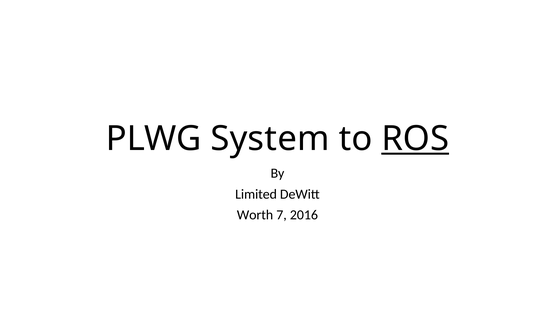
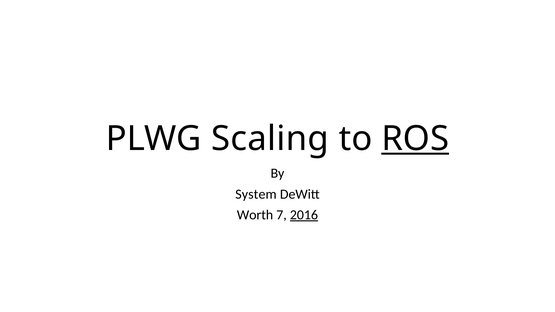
System: System -> Scaling
Limited: Limited -> System
2016 underline: none -> present
